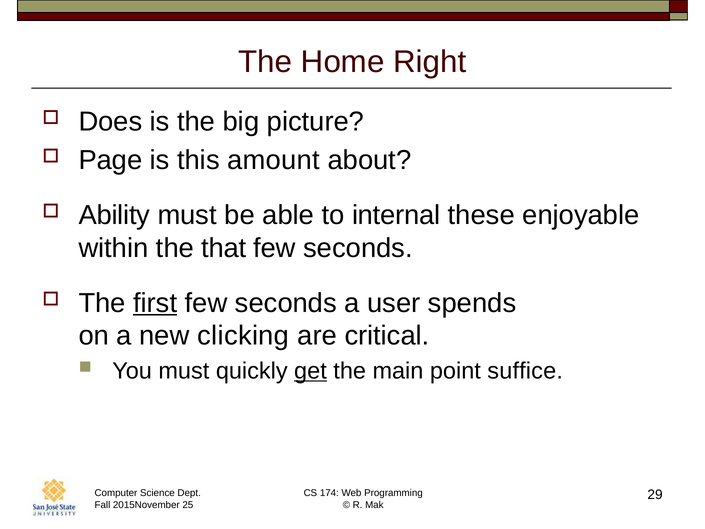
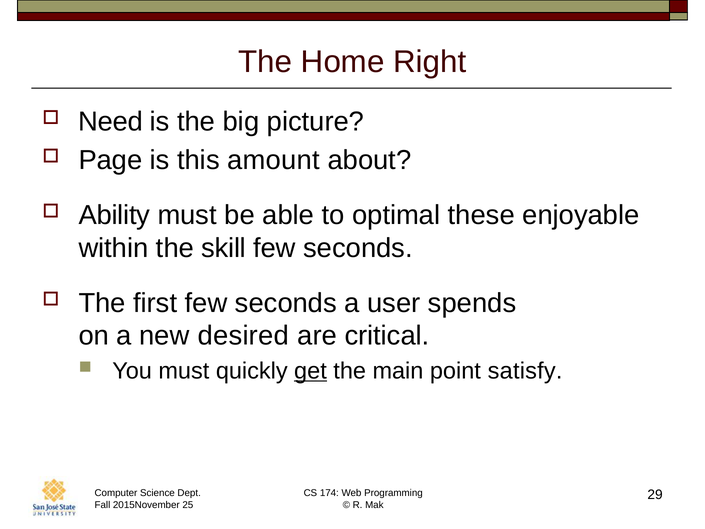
Does: Does -> Need
internal: internal -> optimal
that: that -> skill
first underline: present -> none
clicking: clicking -> desired
suffice: suffice -> satisfy
